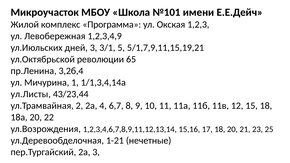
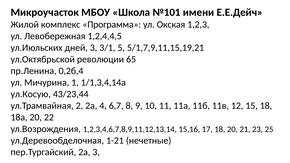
1,2,3,4,9: 1,2,3,4,9 -> 1,2,4,4,5
3,2б,4: 3,2б,4 -> 0,2б,4
ул.Листы: ул.Листы -> ул.Косую
